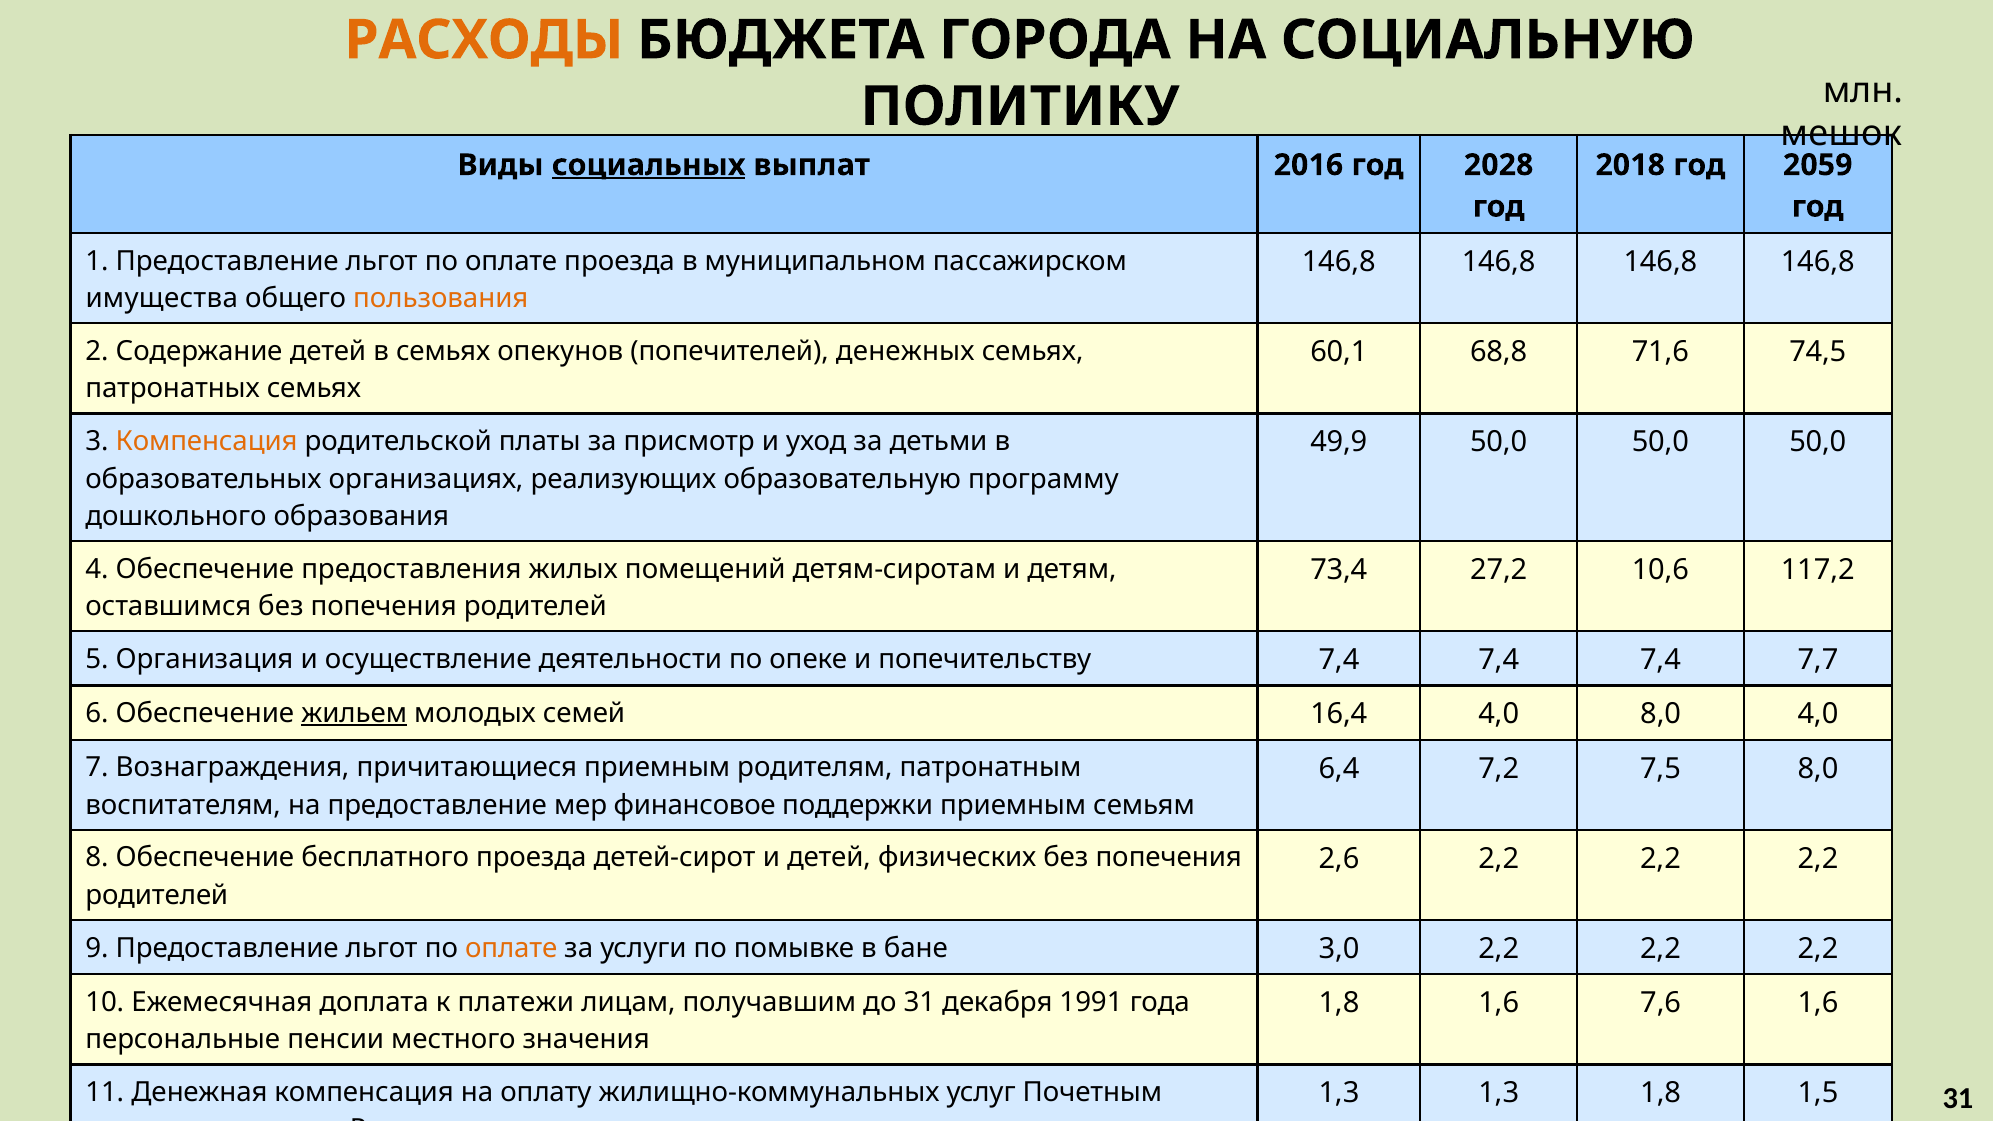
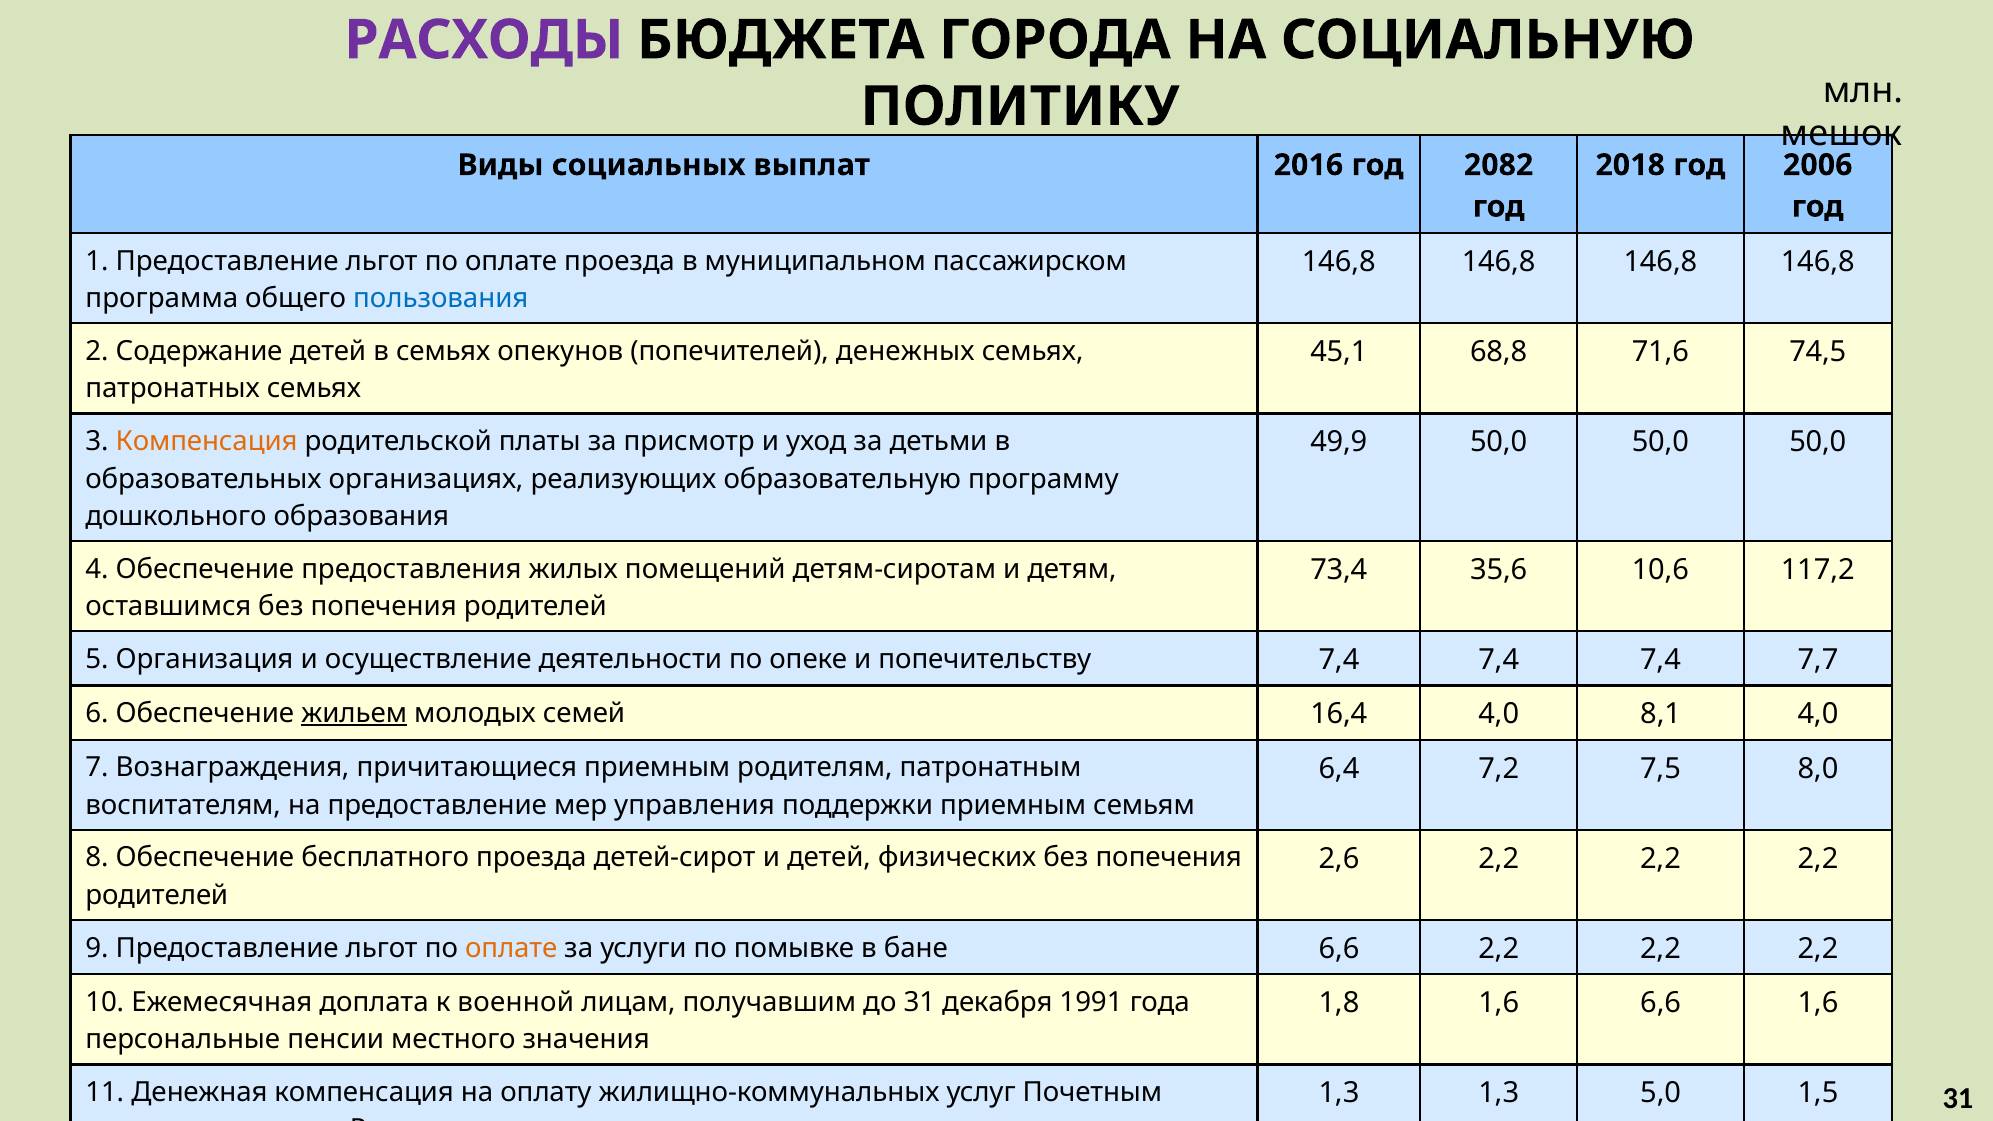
РАСХОДЫ colour: orange -> purple
социальных underline: present -> none
2028: 2028 -> 2082
2059: 2059 -> 2006
имущества: имущества -> программа
пользования colour: orange -> blue
60,1 at (1339, 352): 60,1 -> 45,1
27,2: 27,2 -> 35,6
4,0 8,0: 8,0 -> 8,1
финансовое: финансовое -> управления
бане 3,0: 3,0 -> 6,6
к платежи: платежи -> военной
1,6 7,6: 7,6 -> 6,6
1,3 1,8: 1,8 -> 5,0
